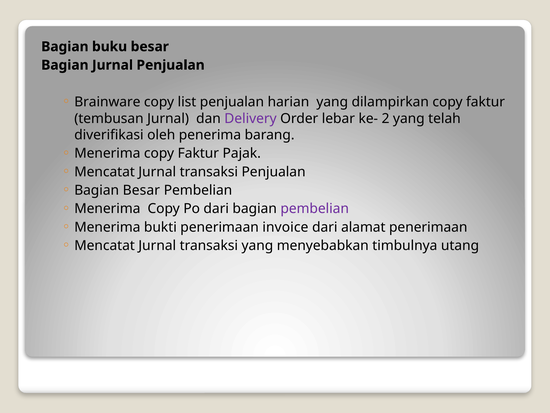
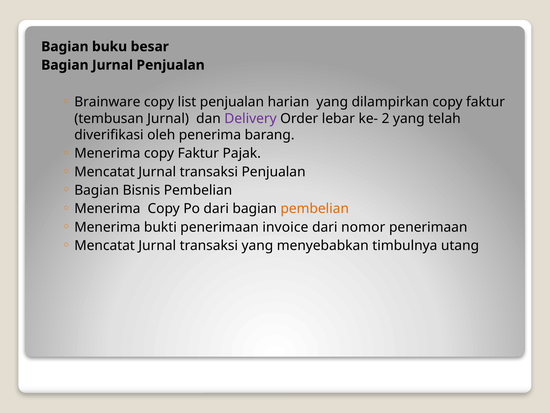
Bagian Besar: Besar -> Bisnis
pembelian at (315, 208) colour: purple -> orange
alamat: alamat -> nomor
